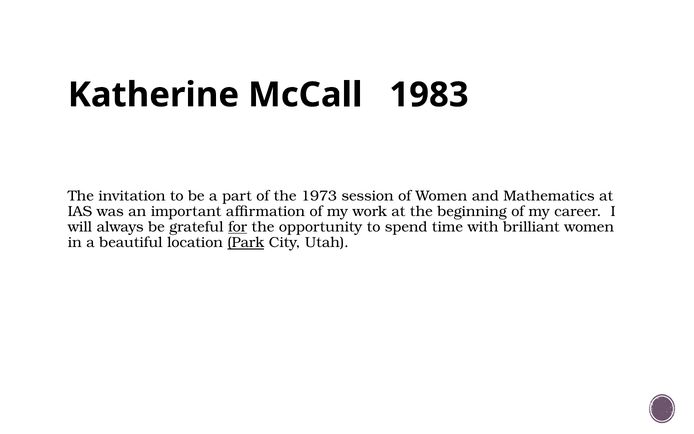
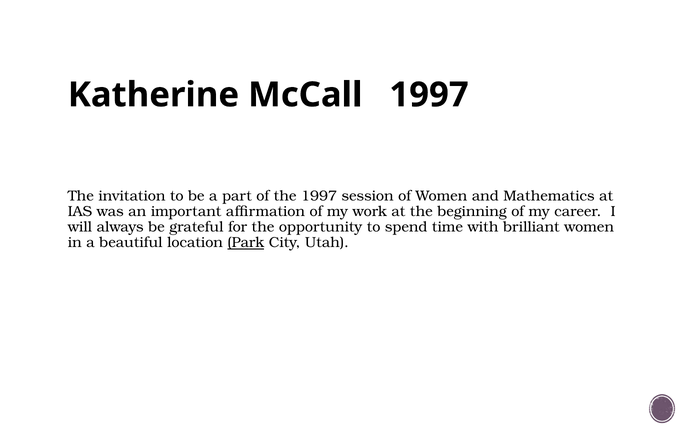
McCall 1983: 1983 -> 1997
the 1973: 1973 -> 1997
for underline: present -> none
